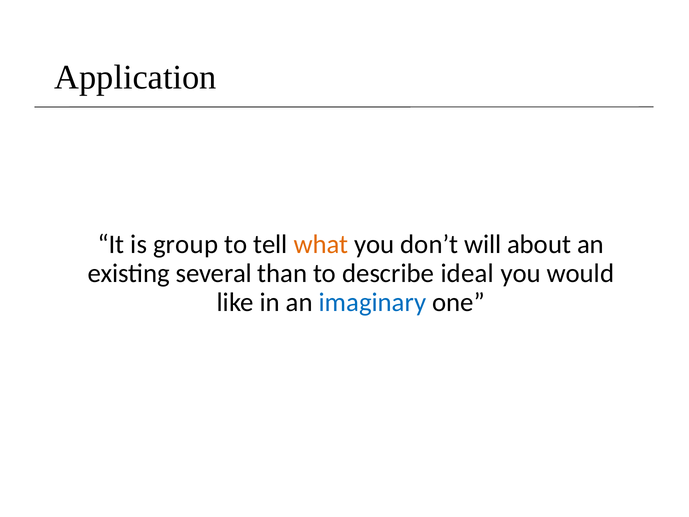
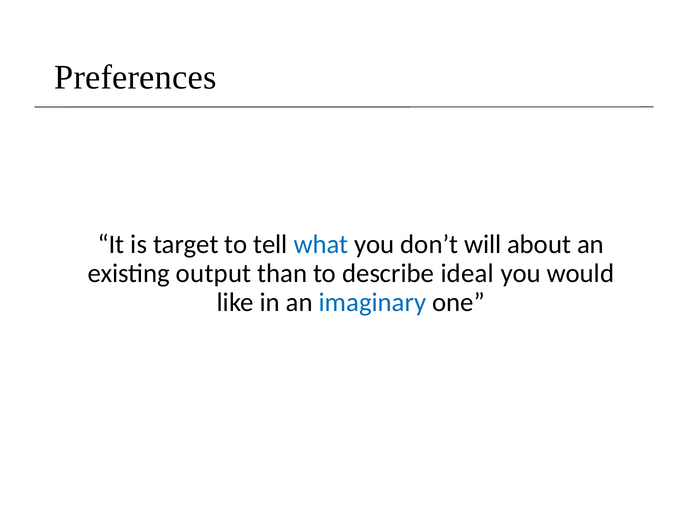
Application: Application -> Preferences
group: group -> target
what colour: orange -> blue
several: several -> output
